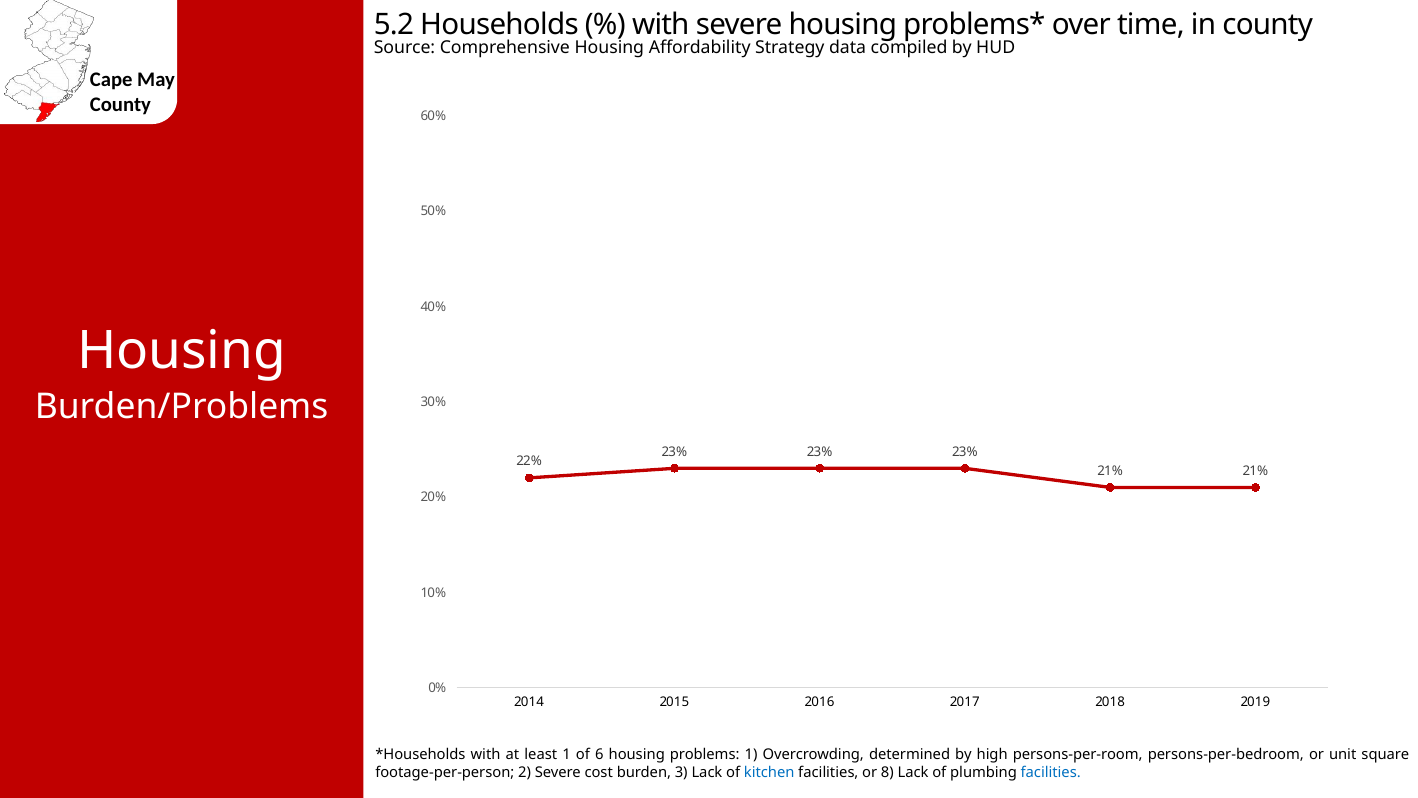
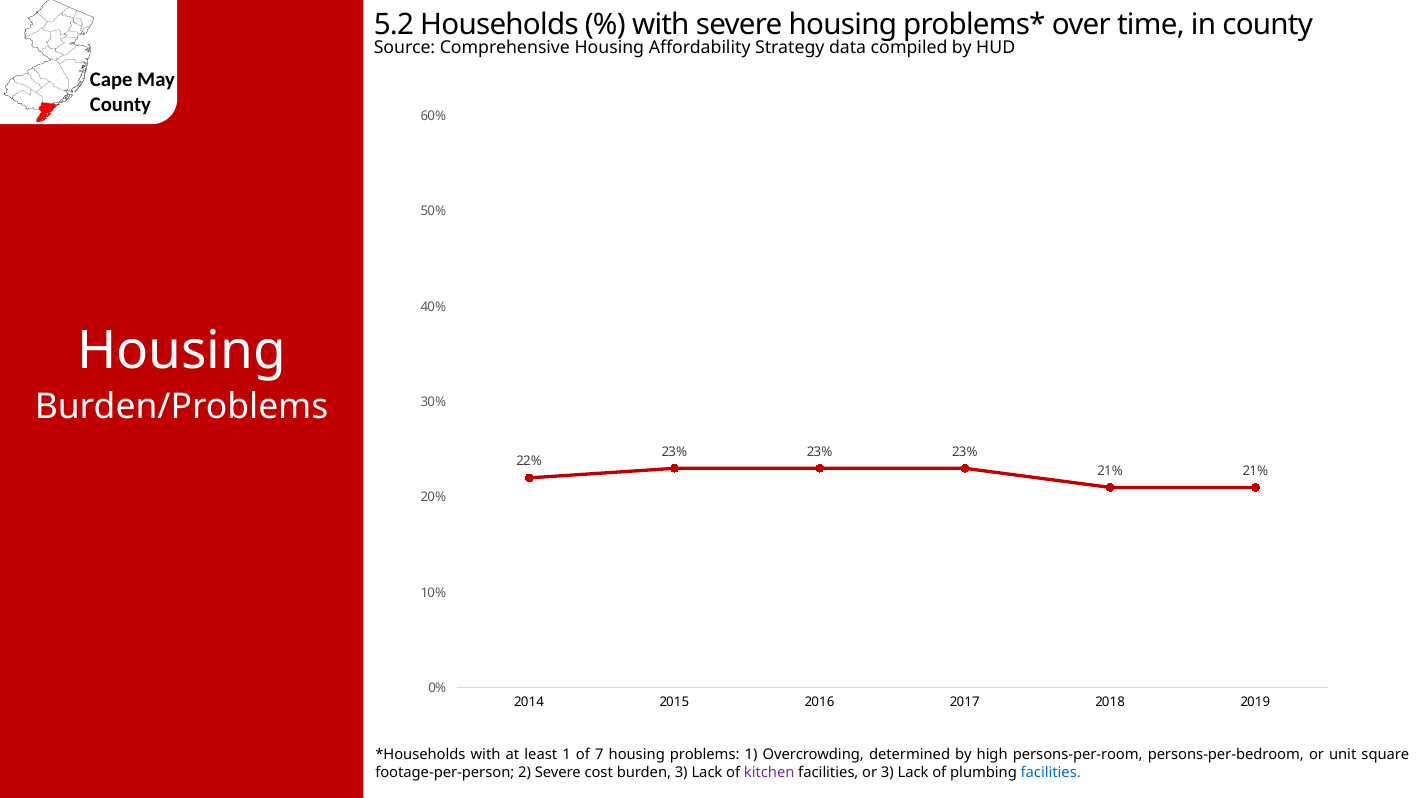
6: 6 -> 7
kitchen colour: blue -> purple
or 8: 8 -> 3
